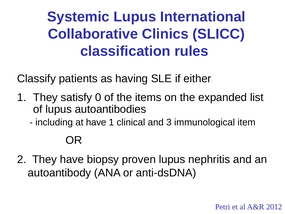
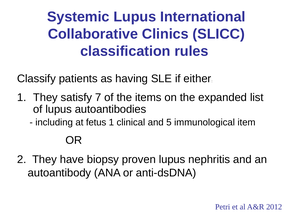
0: 0 -> 7
at have: have -> fetus
3: 3 -> 5
